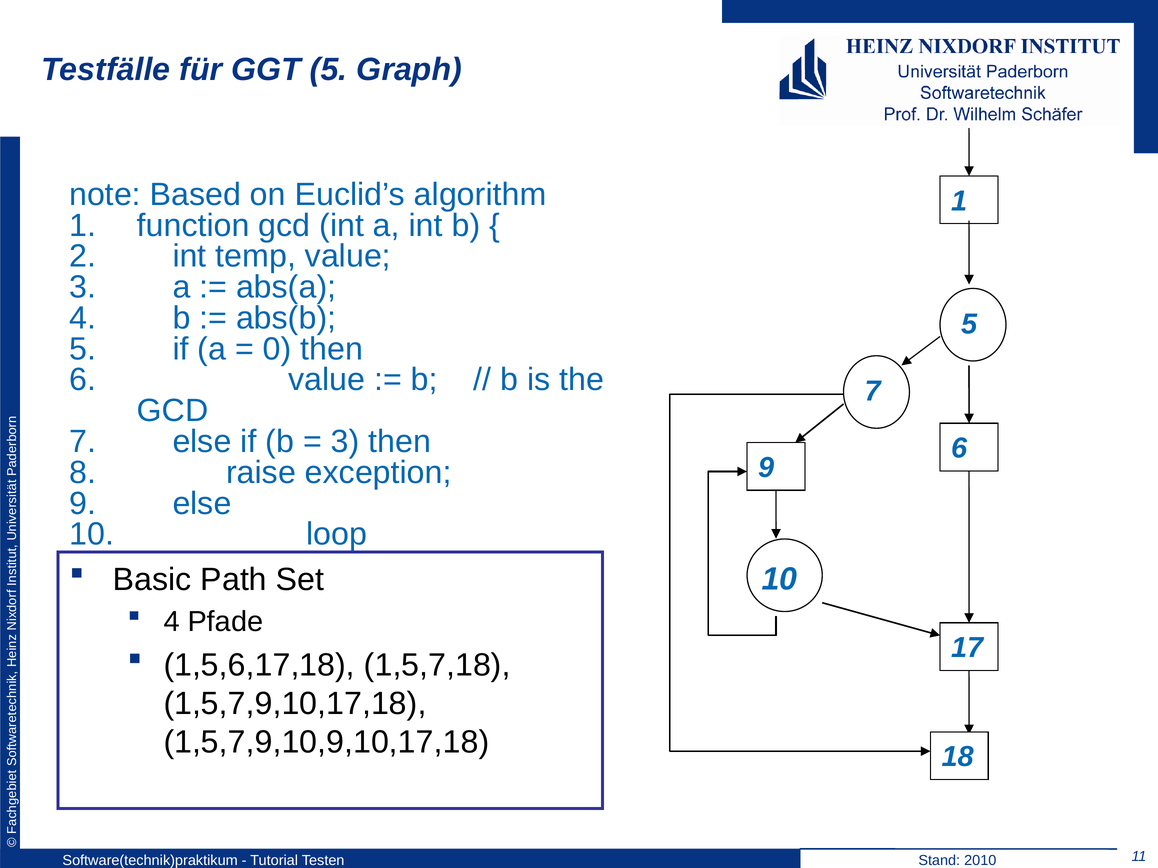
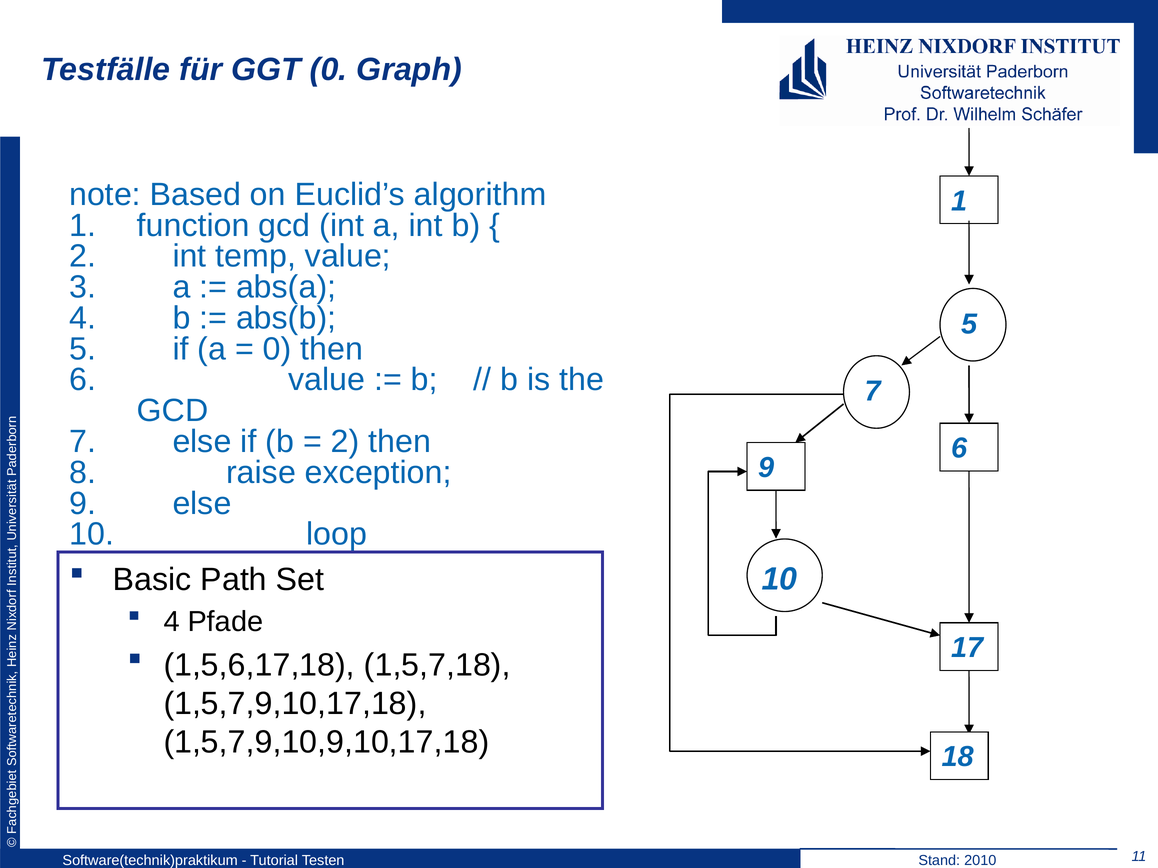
GGT 5: 5 -> 0
3 at (345, 442): 3 -> 2
